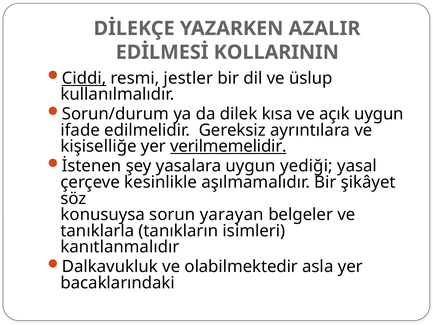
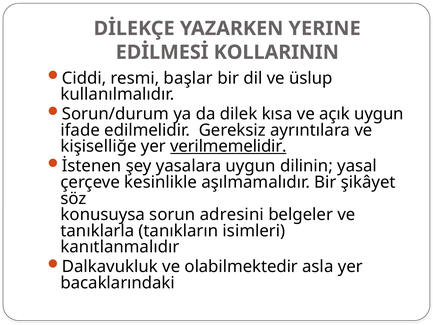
AZALIR: AZALIR -> YERINE
Ciddi underline: present -> none
jestler: jestler -> başlar
yediği: yediği -> dilinin
yarayan: yarayan -> adresini
